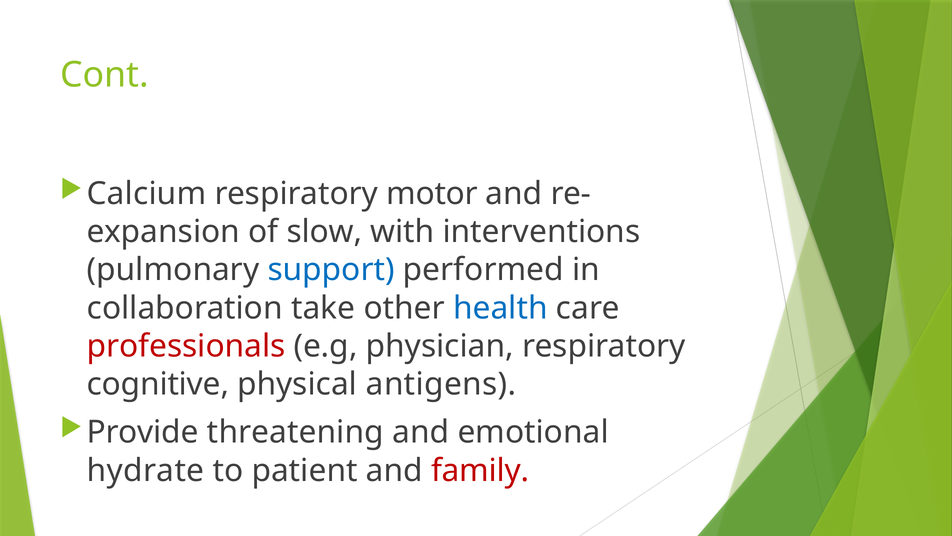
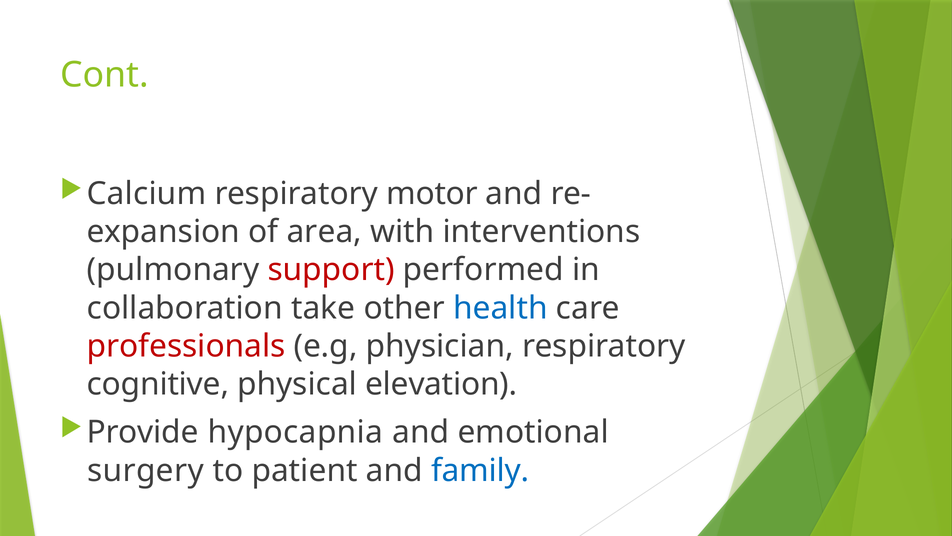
slow: slow -> area
support colour: blue -> red
antigens: antigens -> elevation
threatening: threatening -> hypocapnia
hydrate: hydrate -> surgery
family colour: red -> blue
